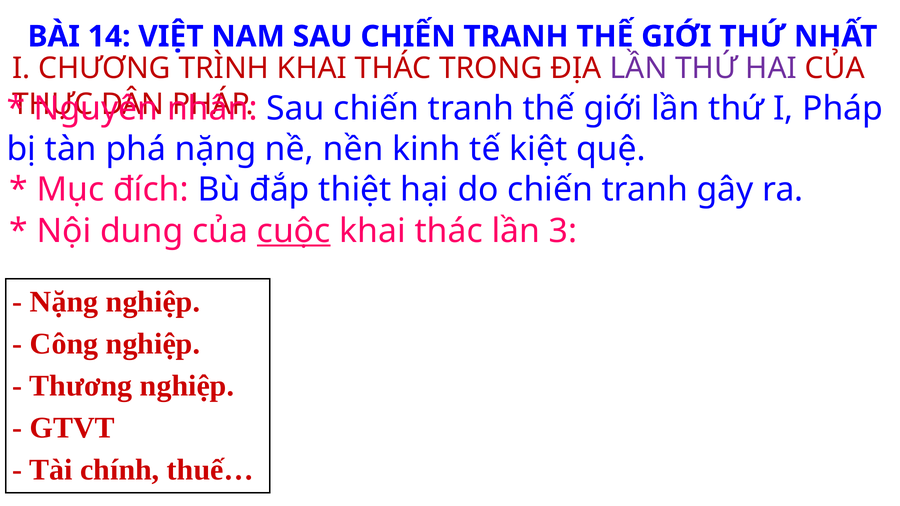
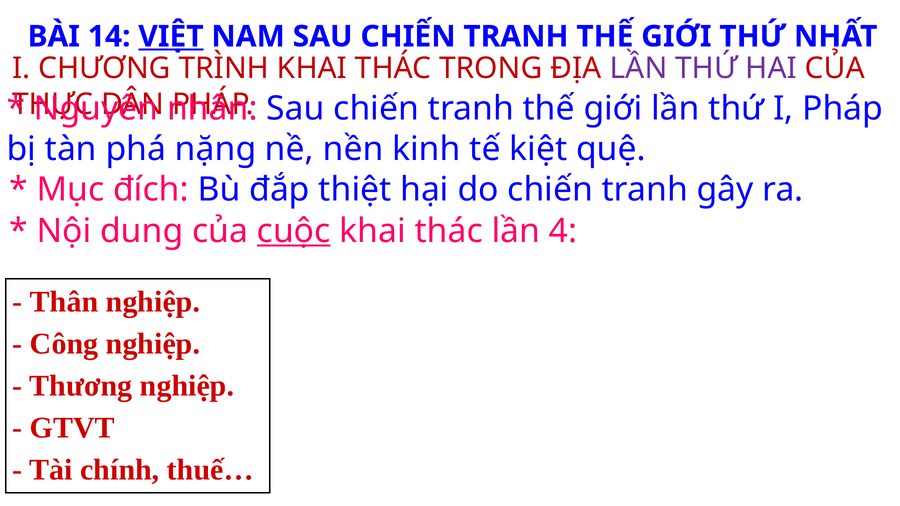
VIỆT underline: none -> present
3: 3 -> 4
Nặng at (64, 302): Nặng -> Thân
